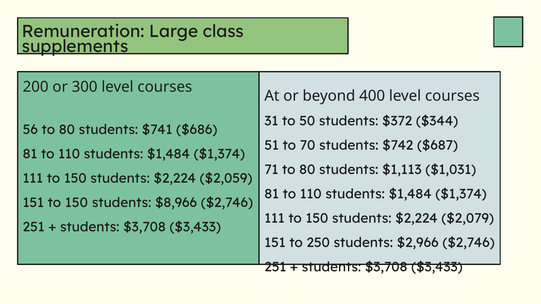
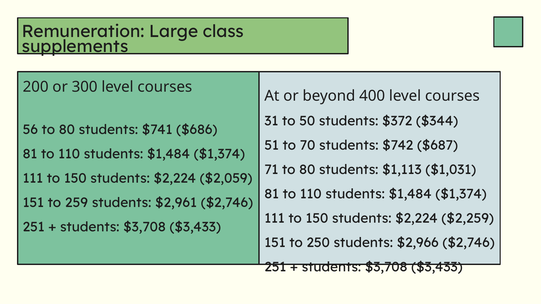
151 to 150: 150 -> 259
$8,966: $8,966 -> $2,961
$2,079: $2,079 -> $2,259
